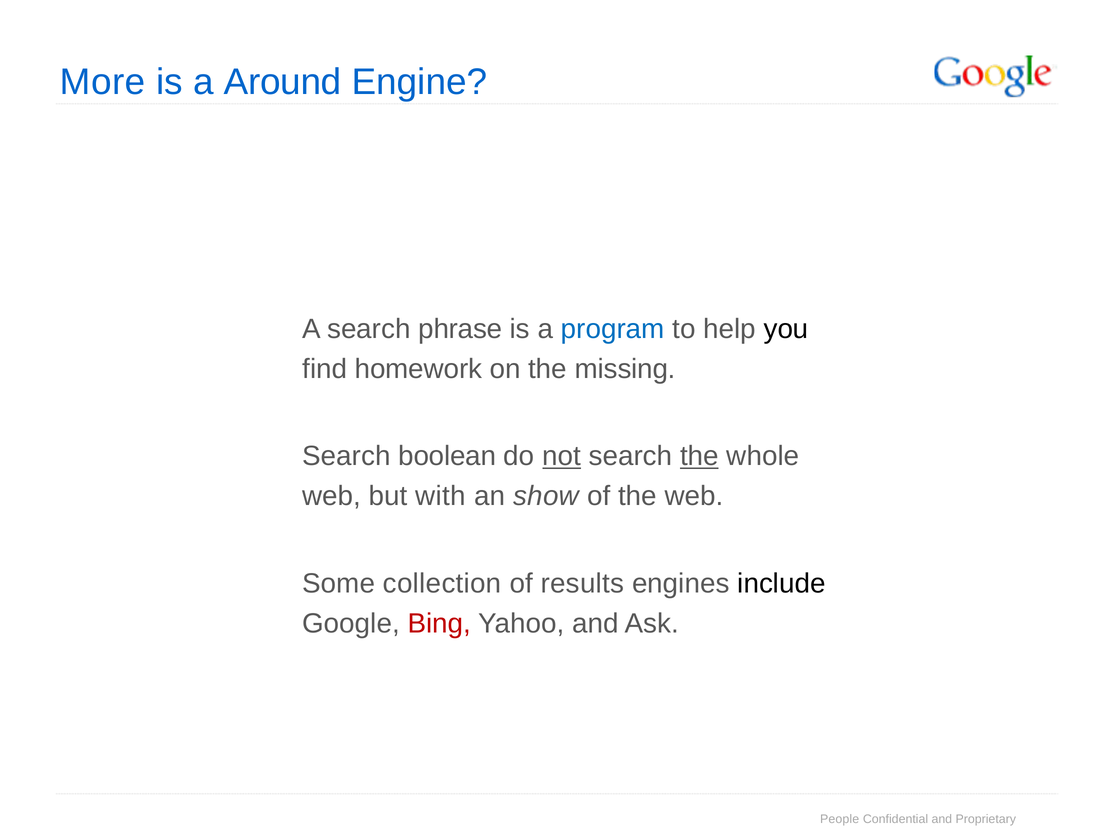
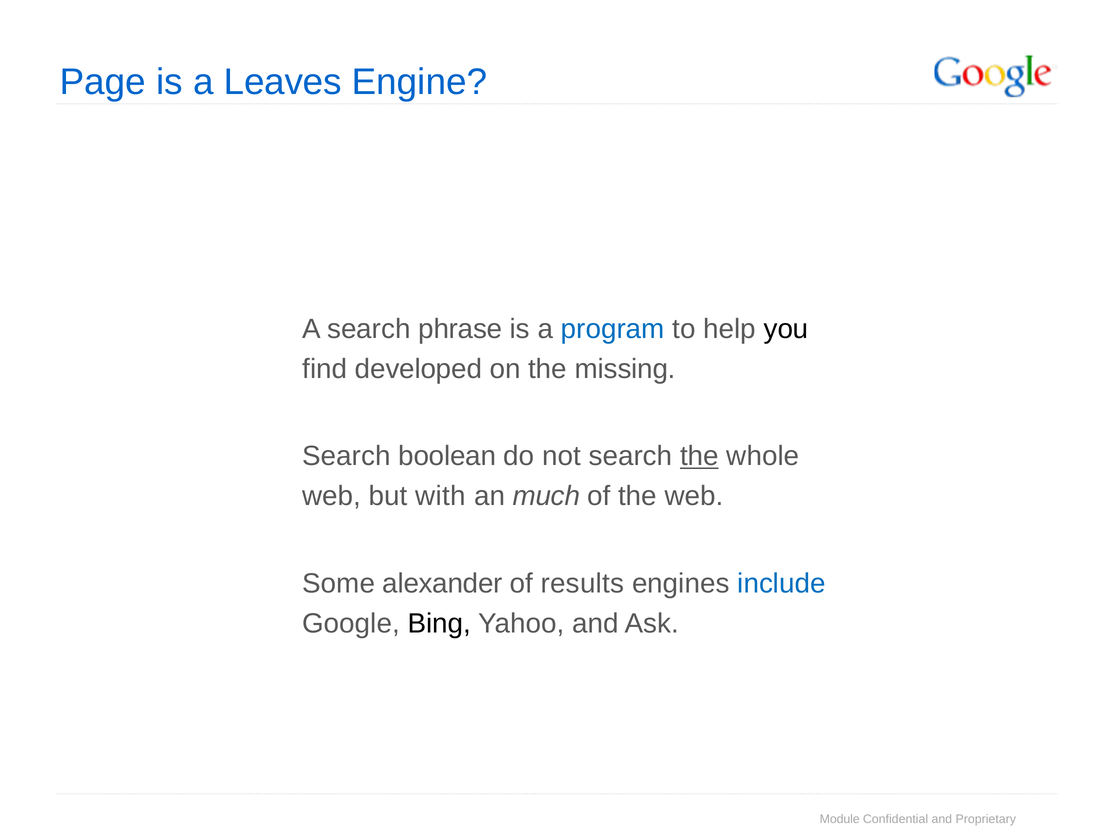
More: More -> Page
Around: Around -> Leaves
homework: homework -> developed
not underline: present -> none
show: show -> much
collection: collection -> alexander
include colour: black -> blue
Bing colour: red -> black
People: People -> Module
